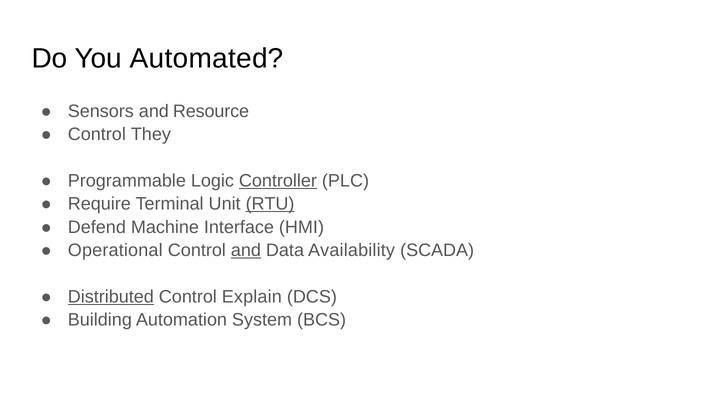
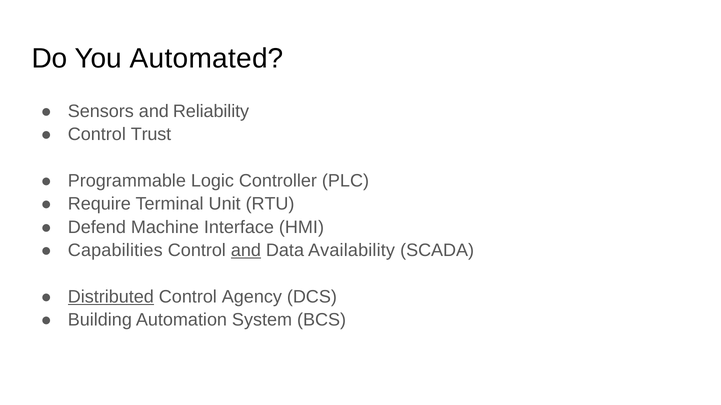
Resource: Resource -> Reliability
They: They -> Trust
Controller underline: present -> none
RTU underline: present -> none
Operational: Operational -> Capabilities
Explain: Explain -> Agency
